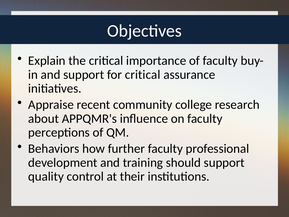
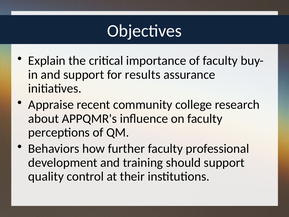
for critical: critical -> results
